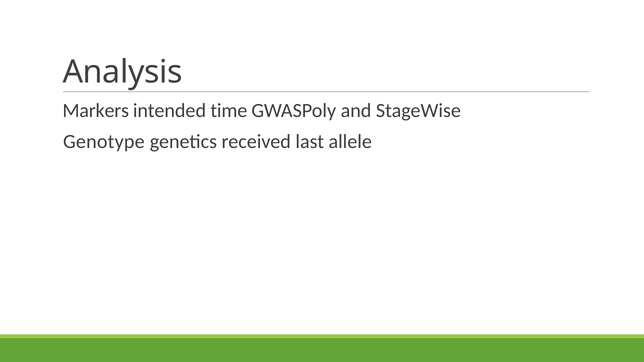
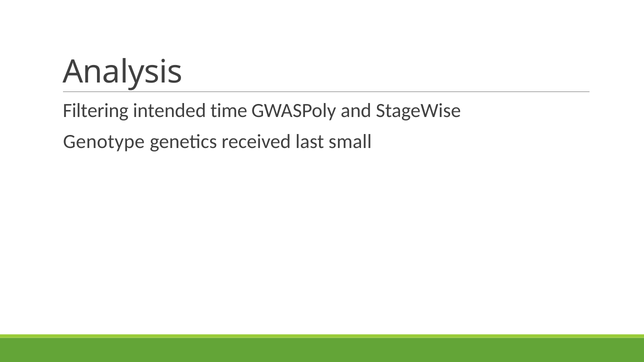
Markers: Markers -> Filtering
allele: allele -> small
